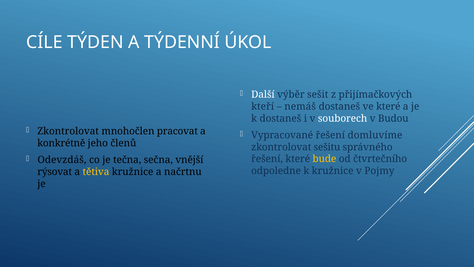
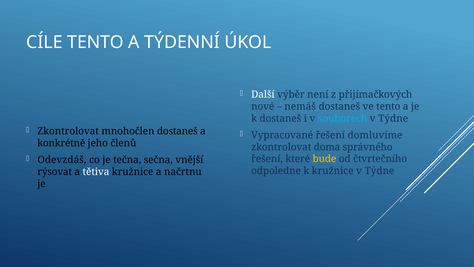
CÍLE TÝDEN: TÝDEN -> TENTO
sešit: sešit -> není
kteří: kteří -> nové
ve které: které -> tento
souborech colour: white -> light blue
Budou at (393, 118): Budou -> Týdne
mnohočlen pracovat: pracovat -> dostaneš
sešitu: sešitu -> doma
Pojmy at (379, 171): Pojmy -> Týdne
tětiva colour: yellow -> white
